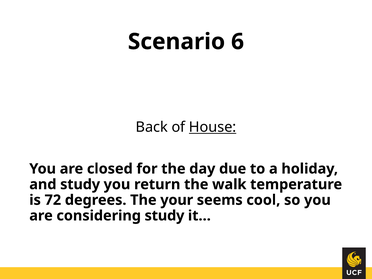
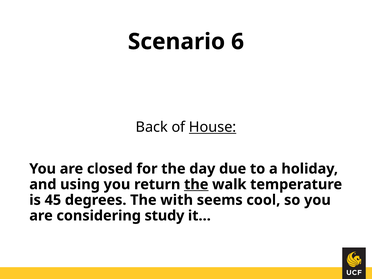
and study: study -> using
the at (196, 184) underline: none -> present
72: 72 -> 45
your: your -> with
